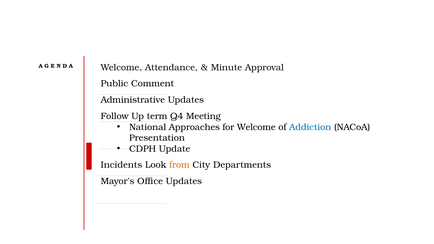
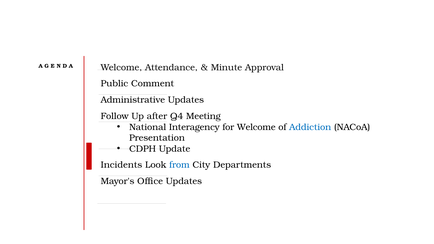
term: term -> after
Approaches: Approaches -> Interagency
from colour: orange -> blue
